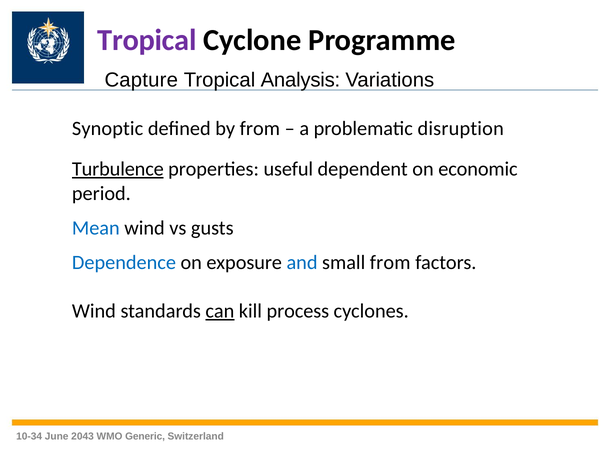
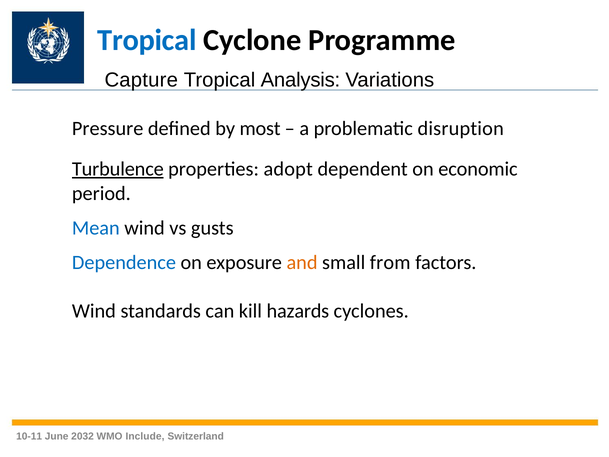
Tropical at (147, 40) colour: purple -> blue
Synoptic: Synoptic -> Pressure
by from: from -> most
useful: useful -> adopt
and colour: blue -> orange
can underline: present -> none
process: process -> hazards
10-34: 10-34 -> 10-11
2043: 2043 -> 2032
Generic: Generic -> Include
